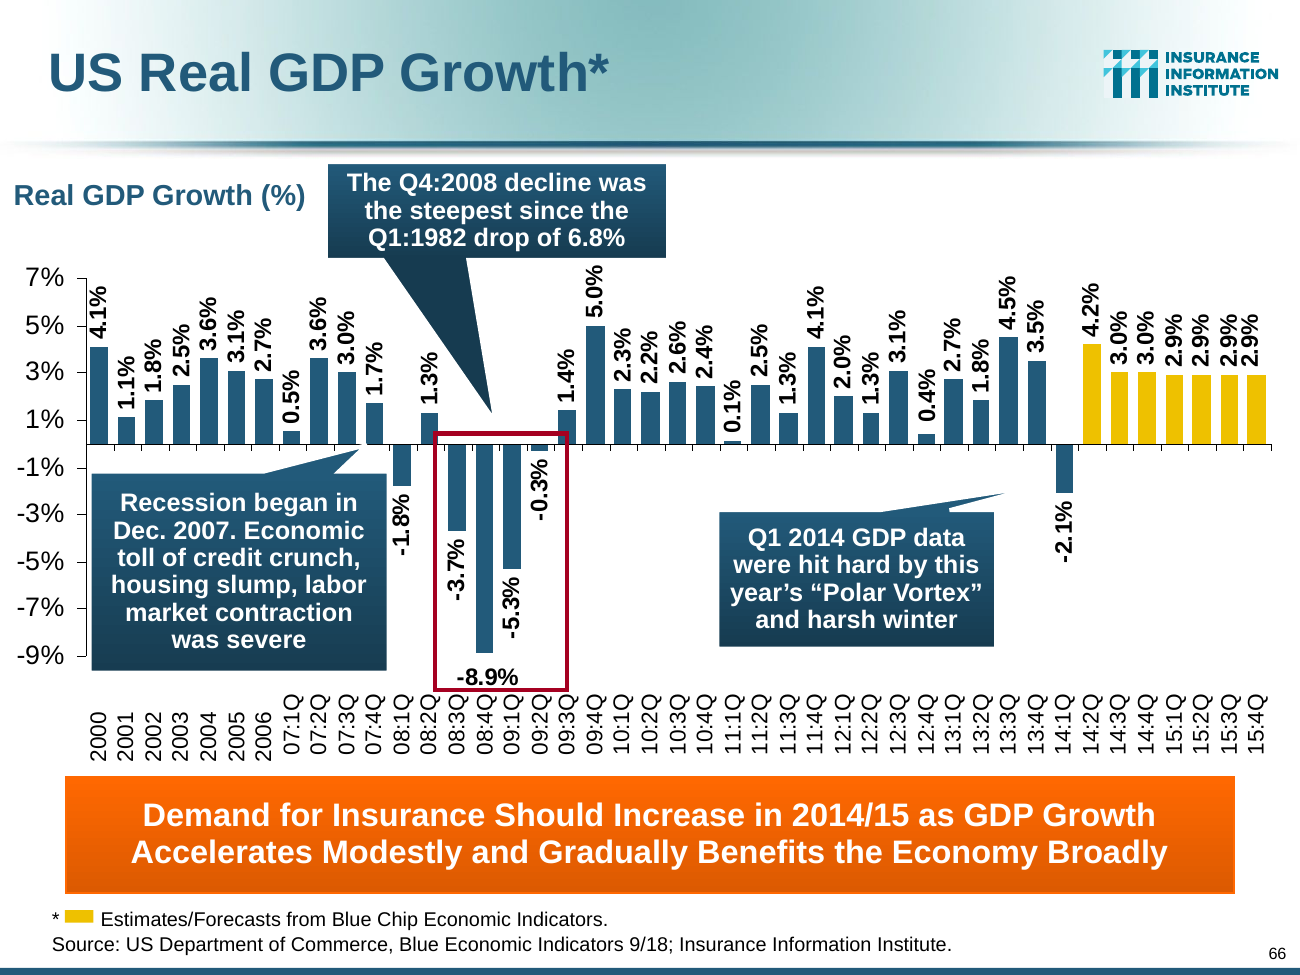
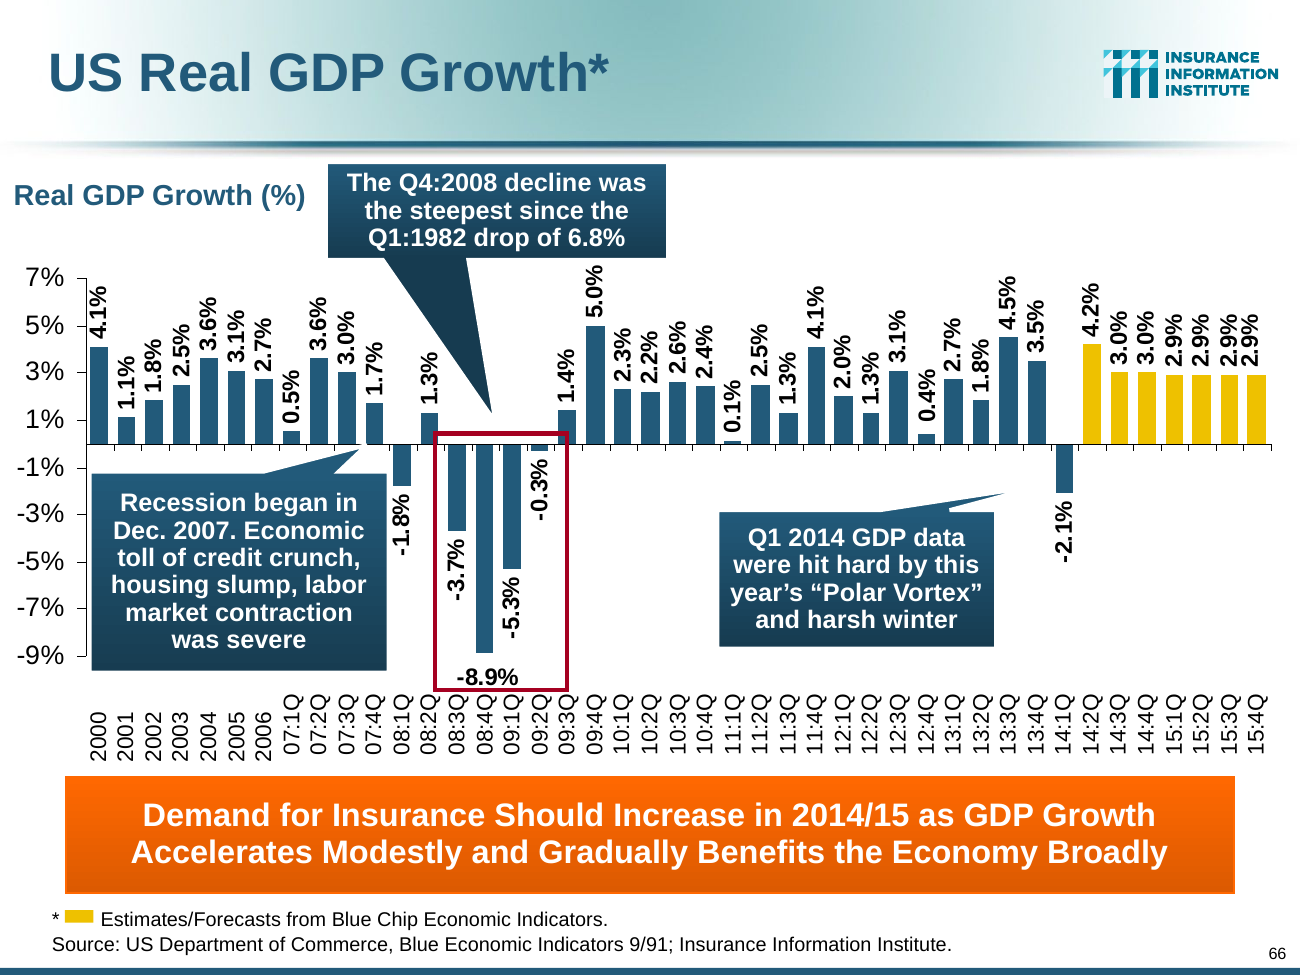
9/18: 9/18 -> 9/91
